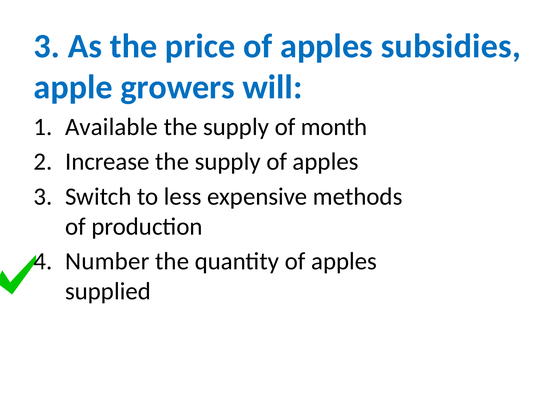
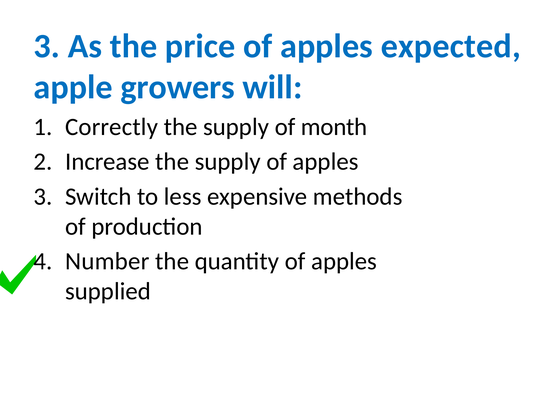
subsidies: subsidies -> expected
Available: Available -> Correctly
